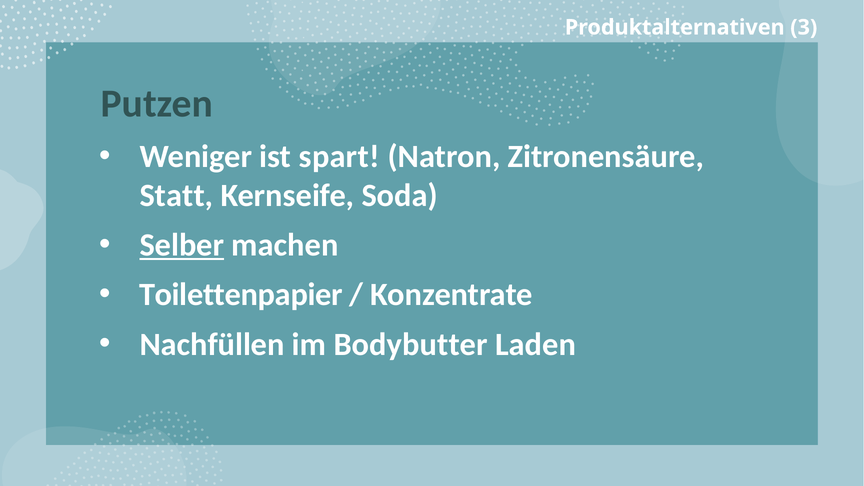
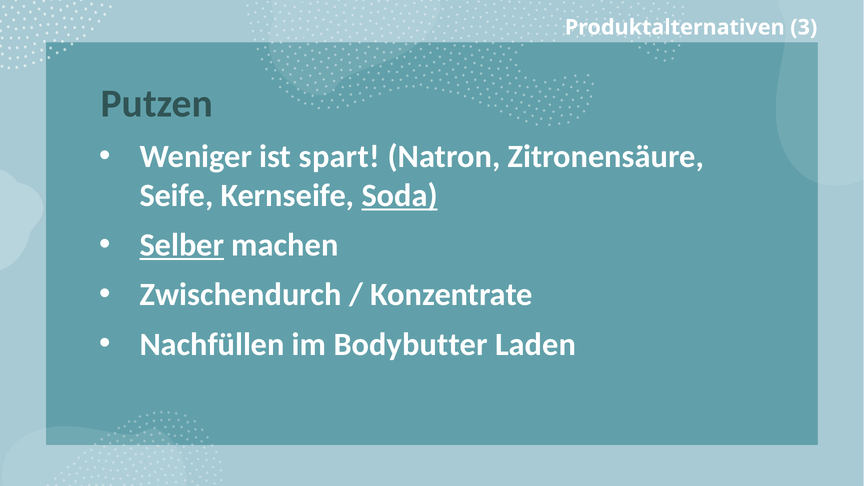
Statt: Statt -> Seife
Soda underline: none -> present
Toilettenpapier: Toilettenpapier -> Zwischendurch
